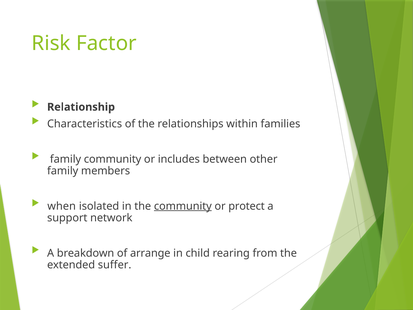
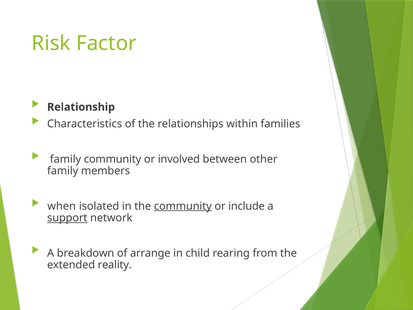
includes: includes -> involved
protect: protect -> include
support underline: none -> present
suffer: suffer -> reality
